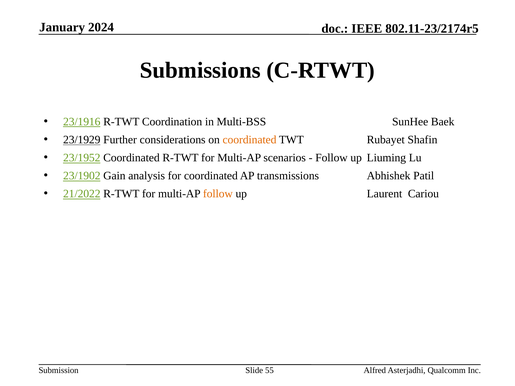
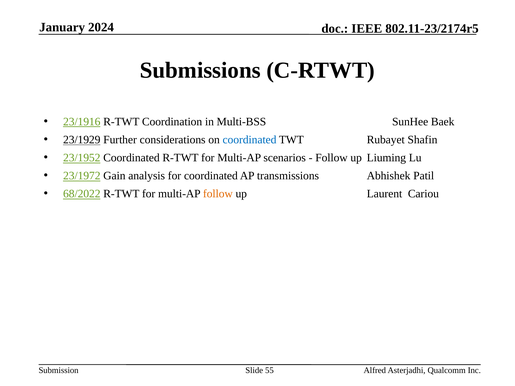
coordinated at (250, 140) colour: orange -> blue
23/1902: 23/1902 -> 23/1972
21/2022: 21/2022 -> 68/2022
